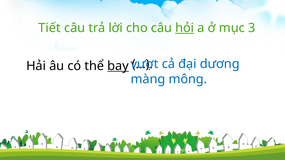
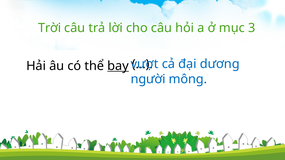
Tiết: Tiết -> Trời
hỏi underline: present -> none
màng: màng -> người
